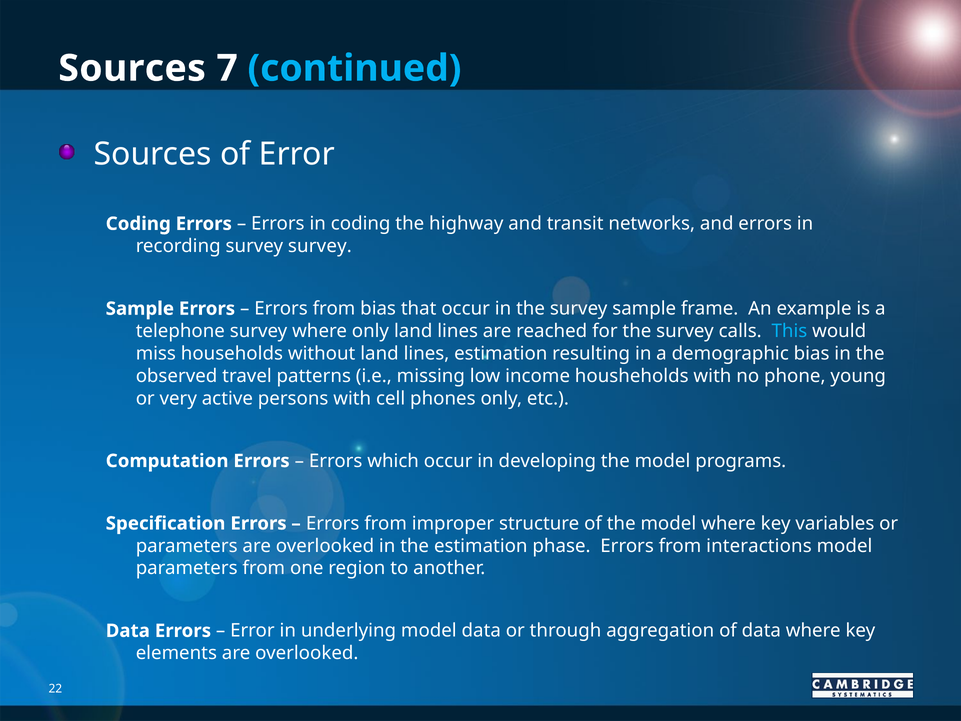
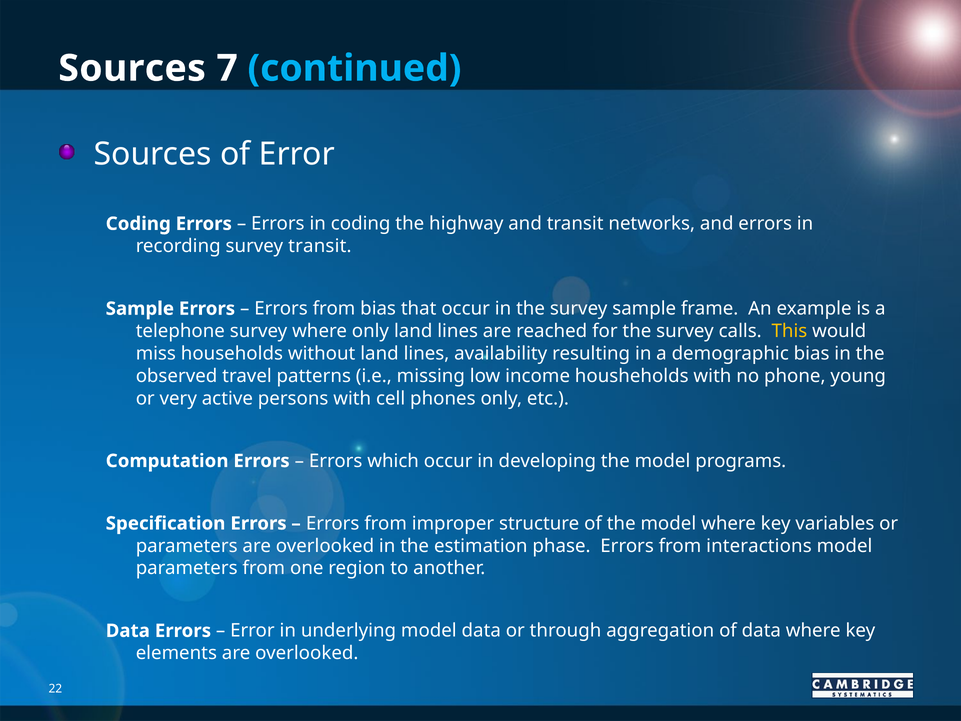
survey survey: survey -> transit
This colour: light blue -> yellow
lines estimation: estimation -> availability
